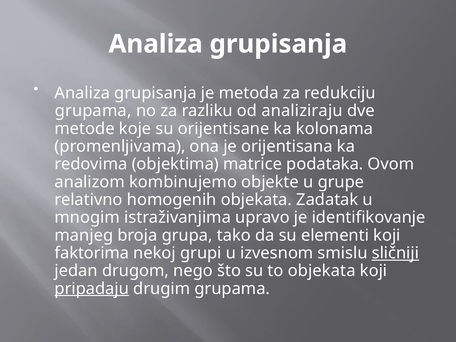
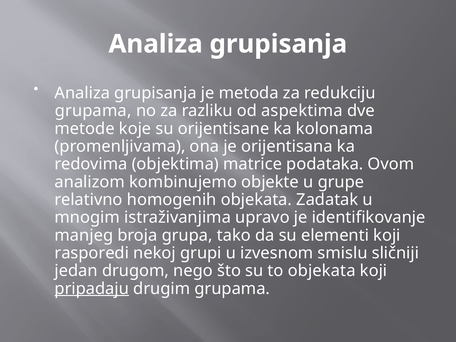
analiziraju: analiziraju -> aspektima
faktorima: faktorima -> rasporedi
sličniji underline: present -> none
